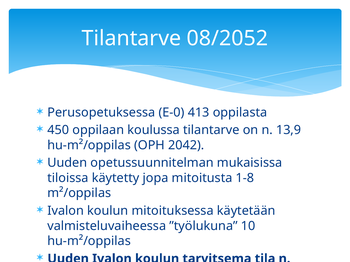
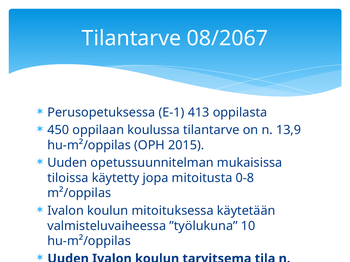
08/2052: 08/2052 -> 08/2067
E-0: E-0 -> E-1
2042: 2042 -> 2015
1-8: 1-8 -> 0-8
